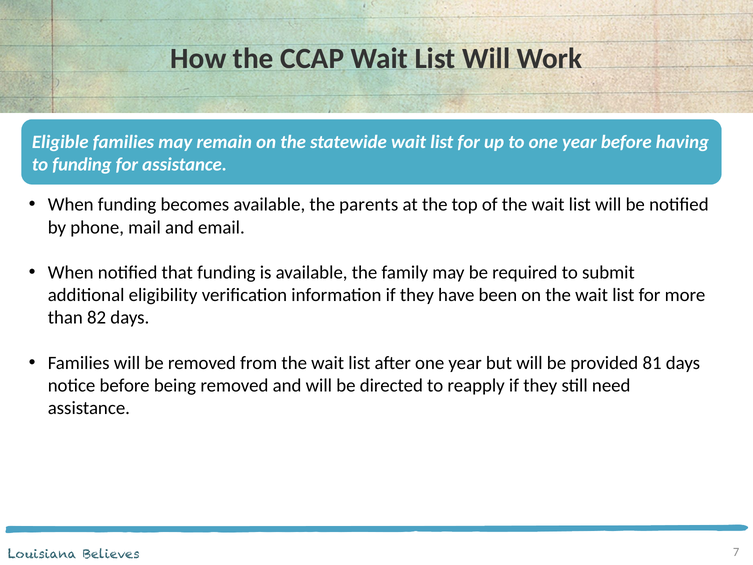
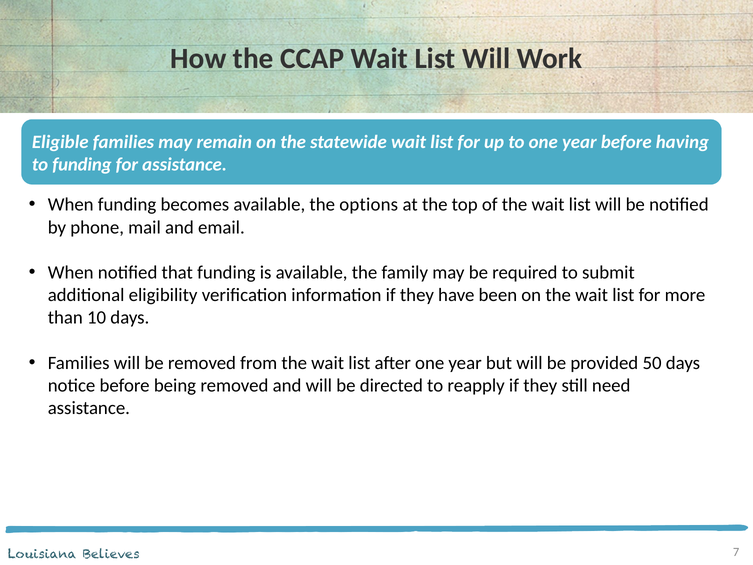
parents: parents -> options
82: 82 -> 10
81: 81 -> 50
